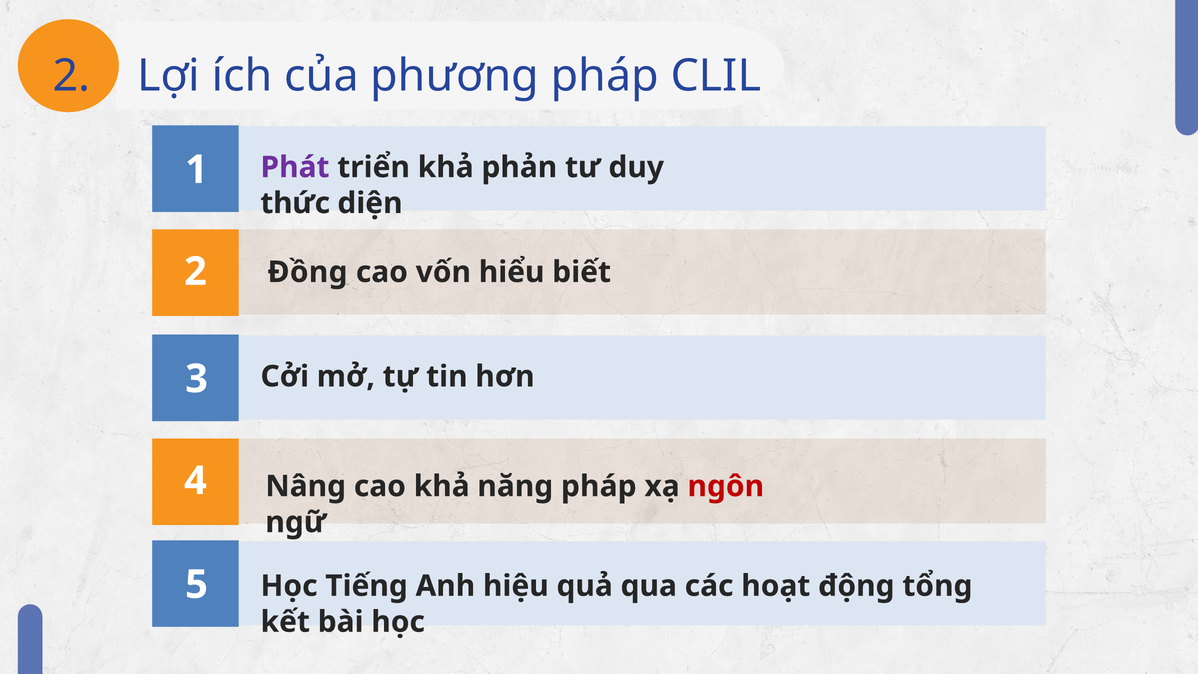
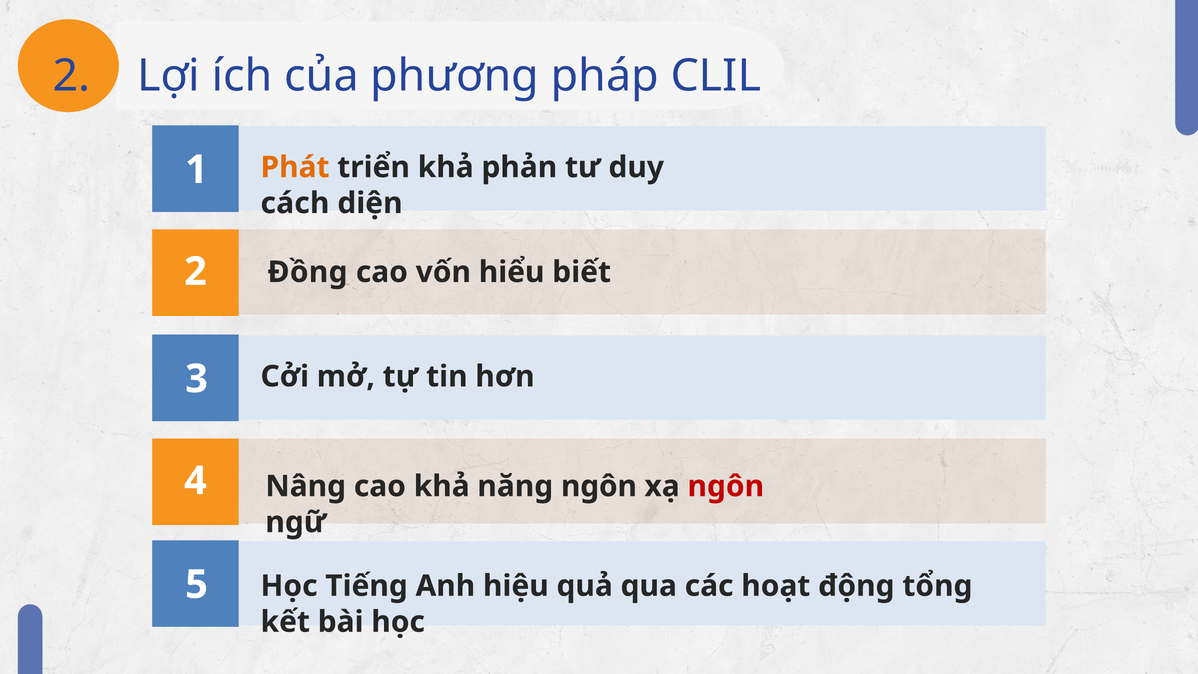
Phát colour: purple -> orange
thức: thức -> cách
năng pháp: pháp -> ngôn
